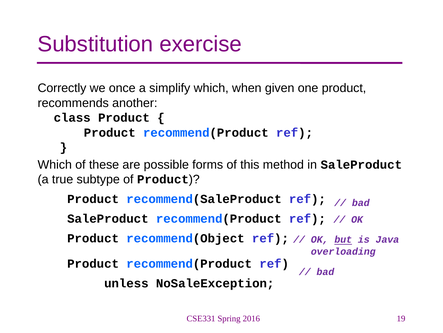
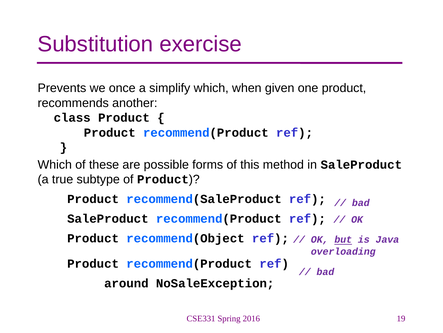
Correctly: Correctly -> Prevents
unless: unless -> around
